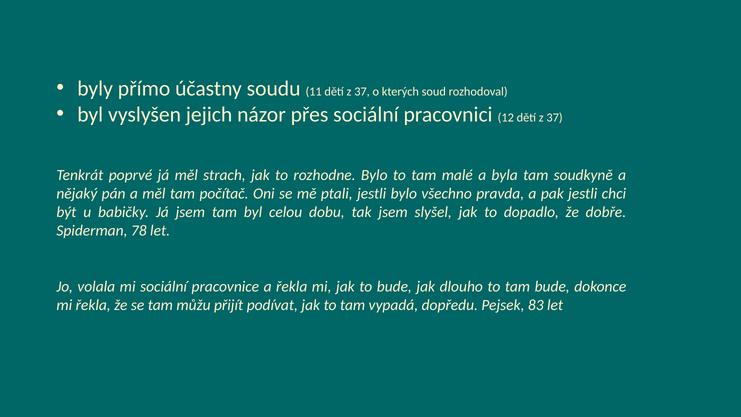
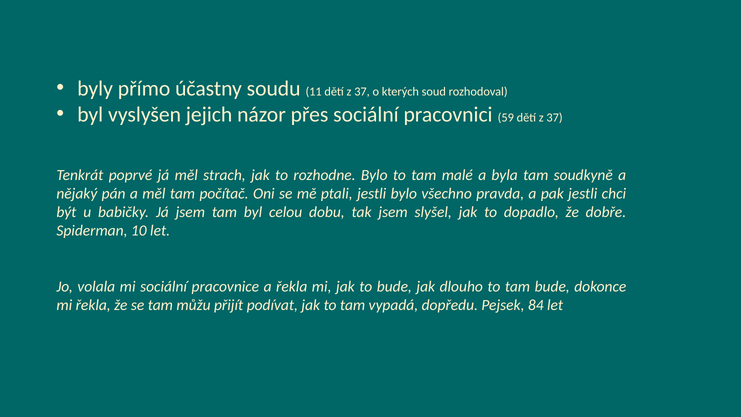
12: 12 -> 59
78: 78 -> 10
83: 83 -> 84
